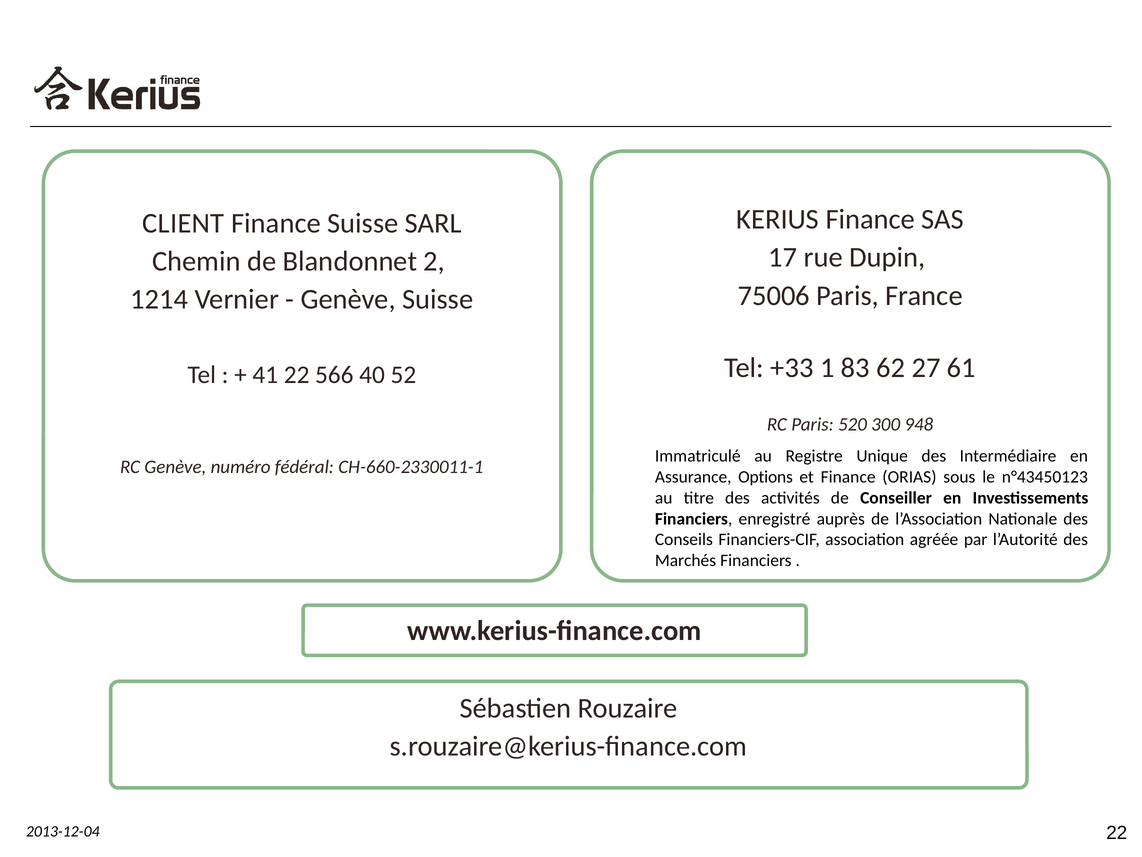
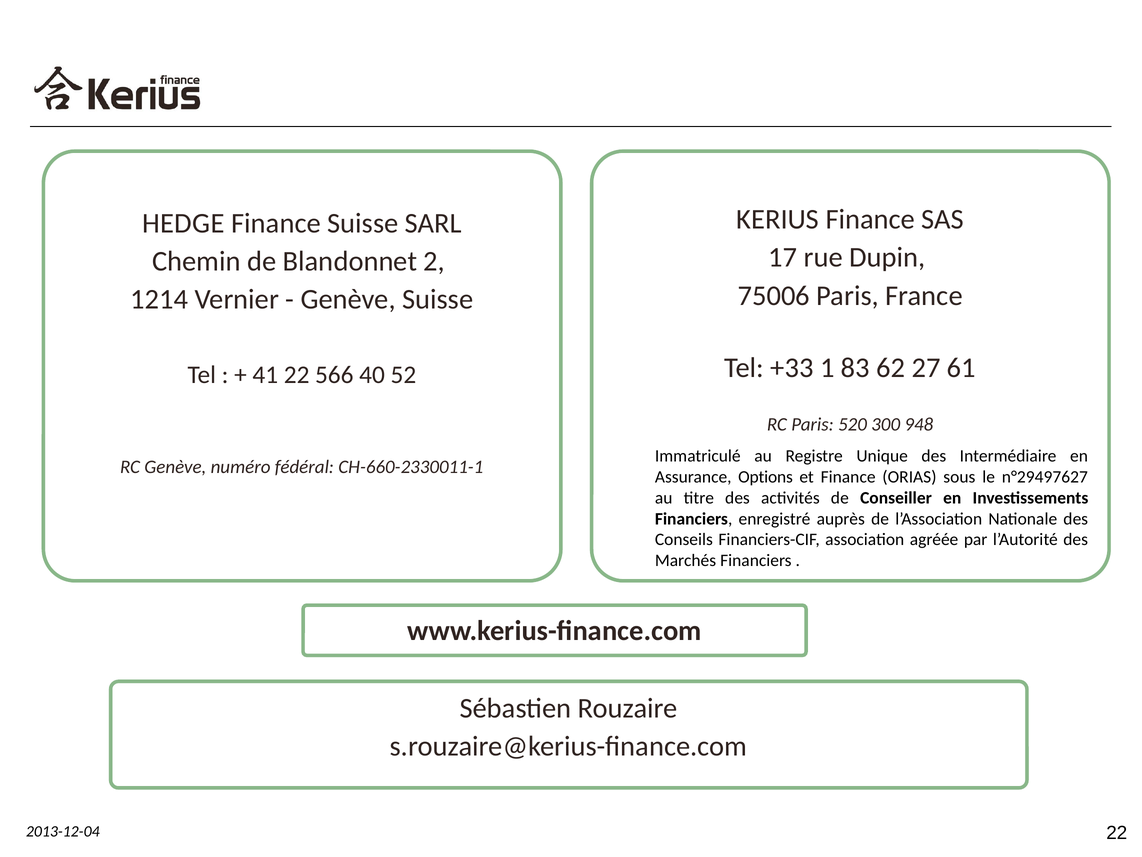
CLIENT: CLIENT -> HEDGE
n°43450123: n°43450123 -> n°29497627
